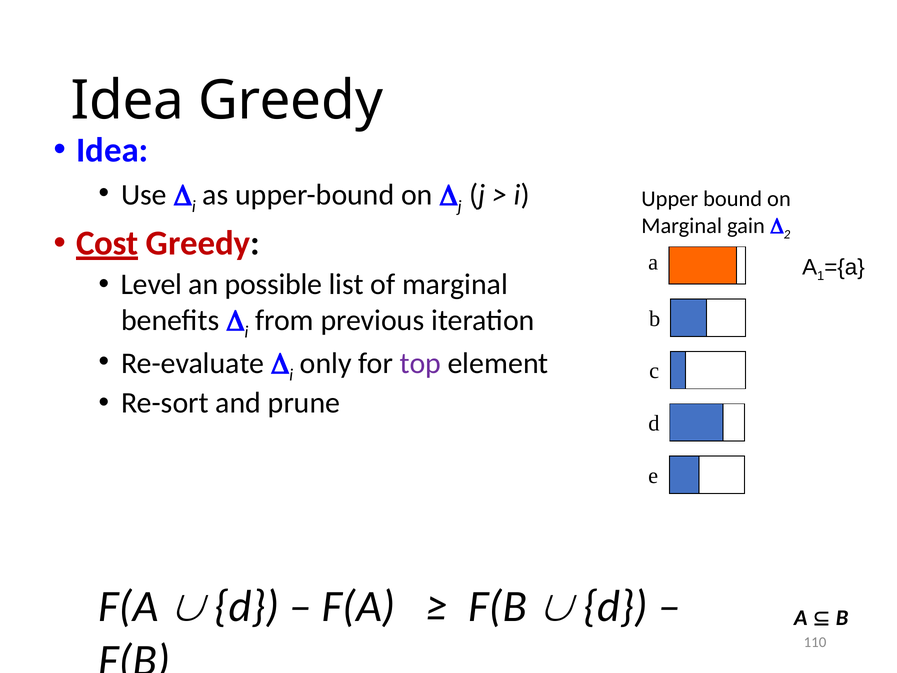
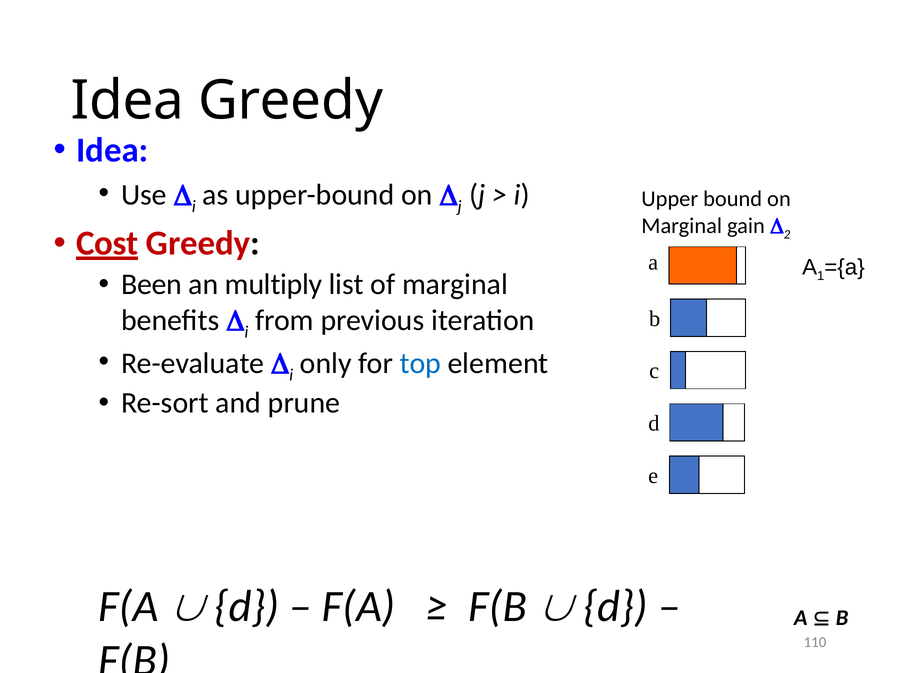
Level: Level -> Been
possible: possible -> multiply
top colour: purple -> blue
